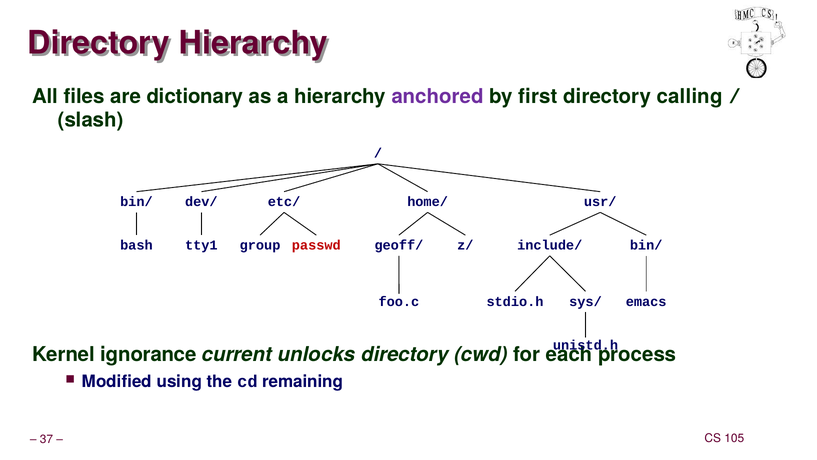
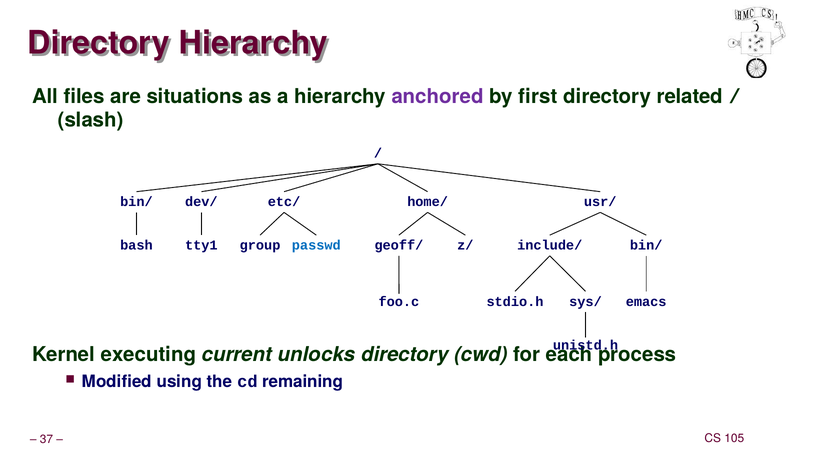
dictionary: dictionary -> situations
calling: calling -> related
passwd colour: red -> blue
ignorance: ignorance -> executing
